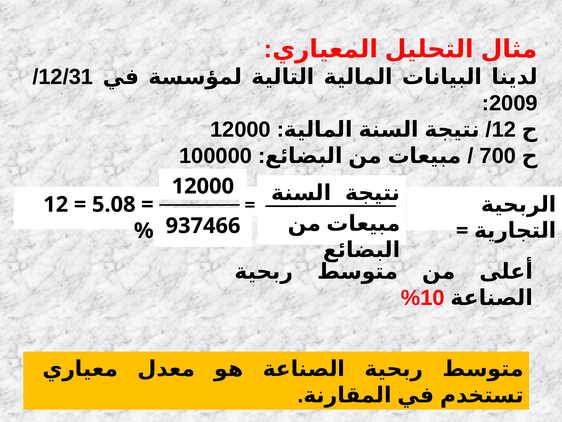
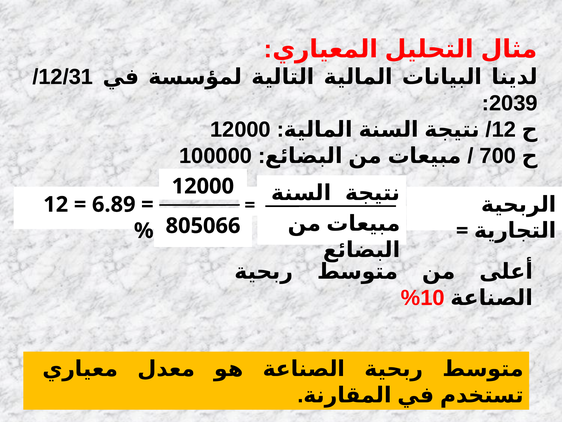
2009: 2009 -> 2039
5.08: 5.08 -> 6.89
937466: 937466 -> 805066
